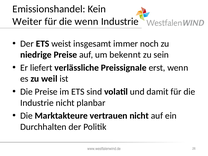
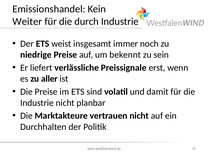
die wenn: wenn -> durch
weil: weil -> aller
